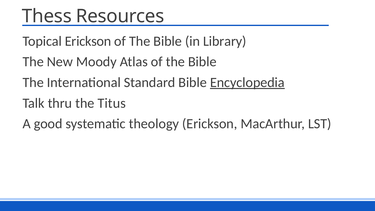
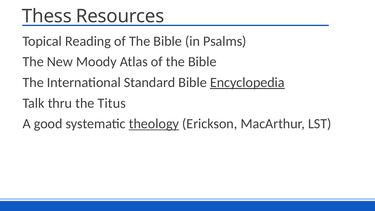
Topical Erickson: Erickson -> Reading
Library: Library -> Psalms
theology underline: none -> present
